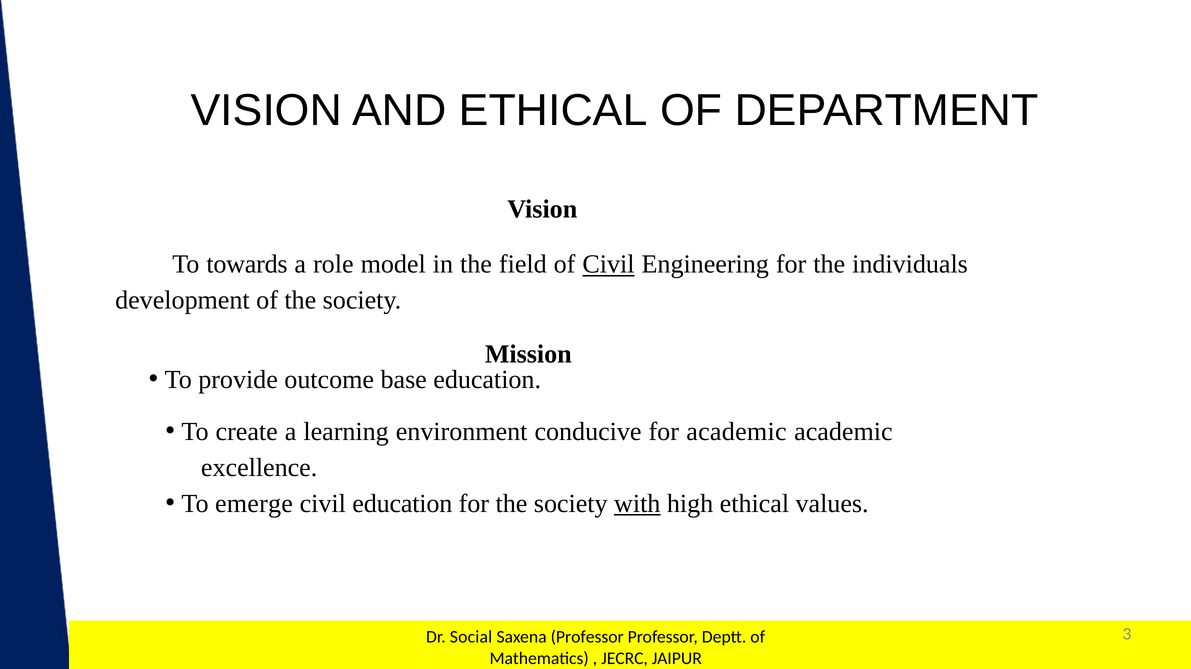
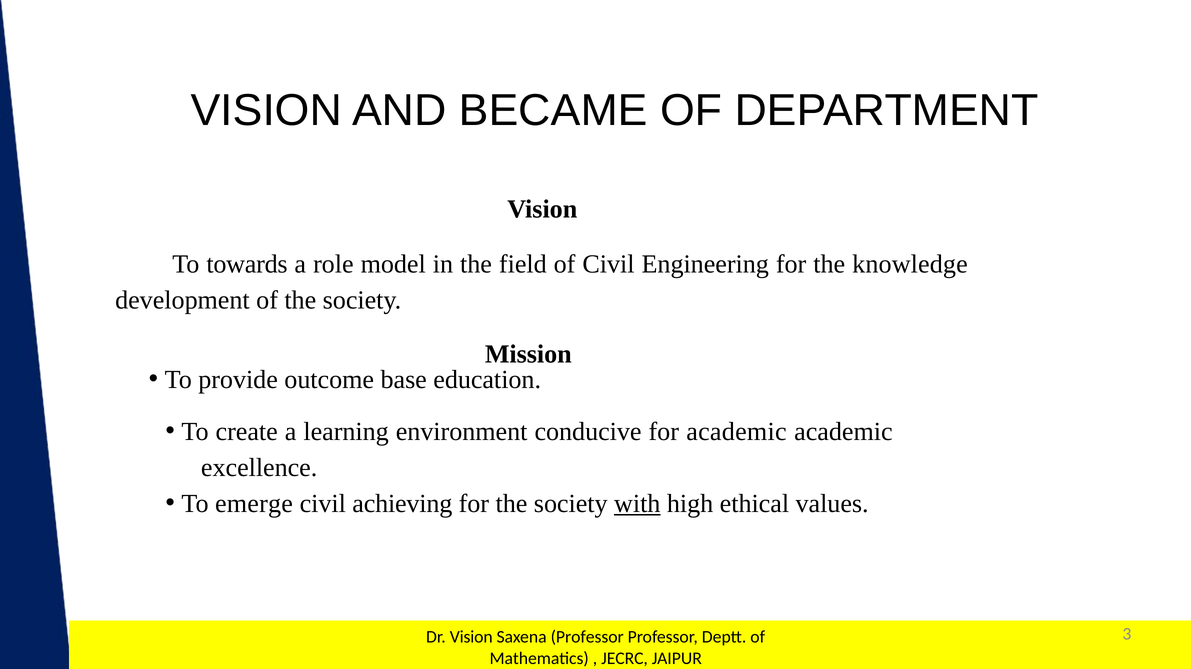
AND ETHICAL: ETHICAL -> BECAME
Civil at (609, 265) underline: present -> none
individuals: individuals -> knowledge
civil education: education -> achieving
Dr Social: Social -> Vision
